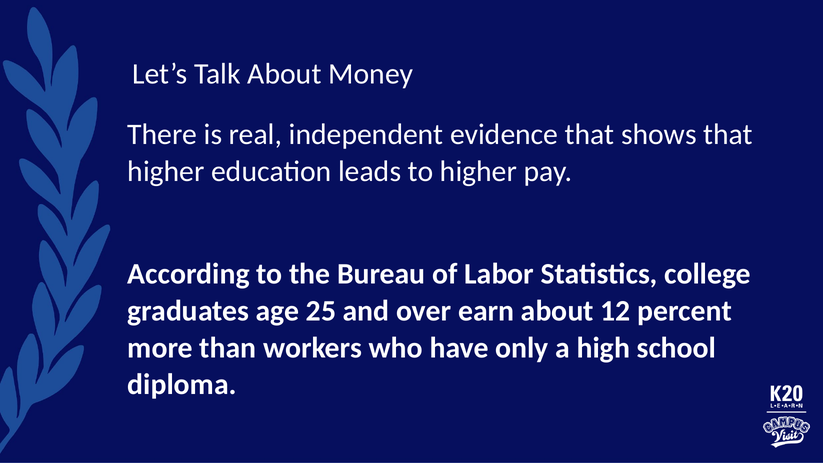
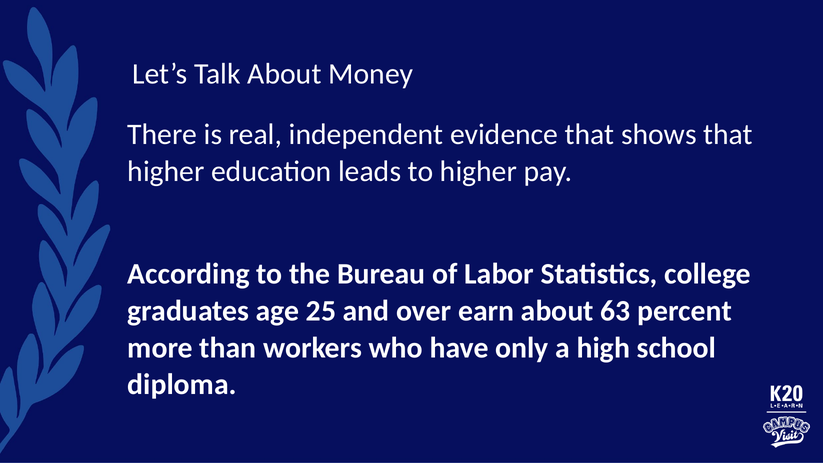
12: 12 -> 63
